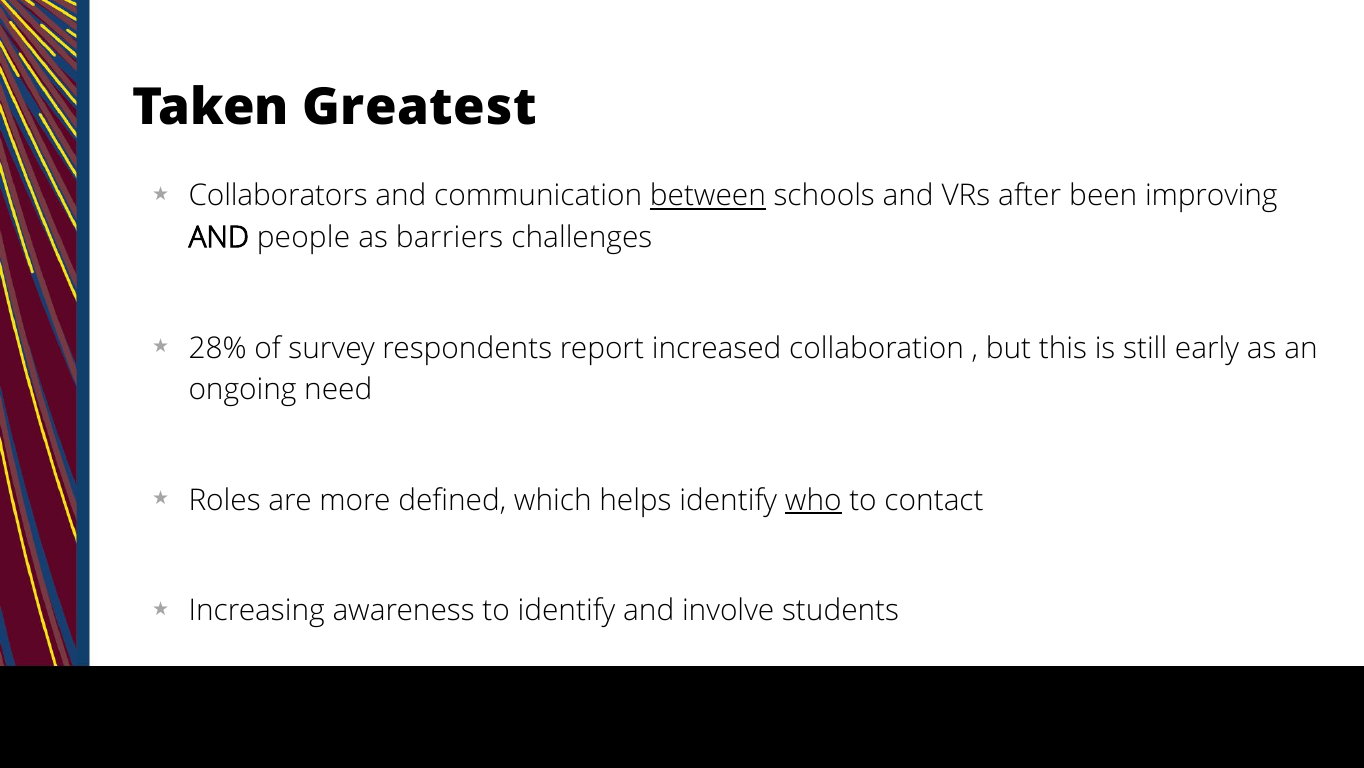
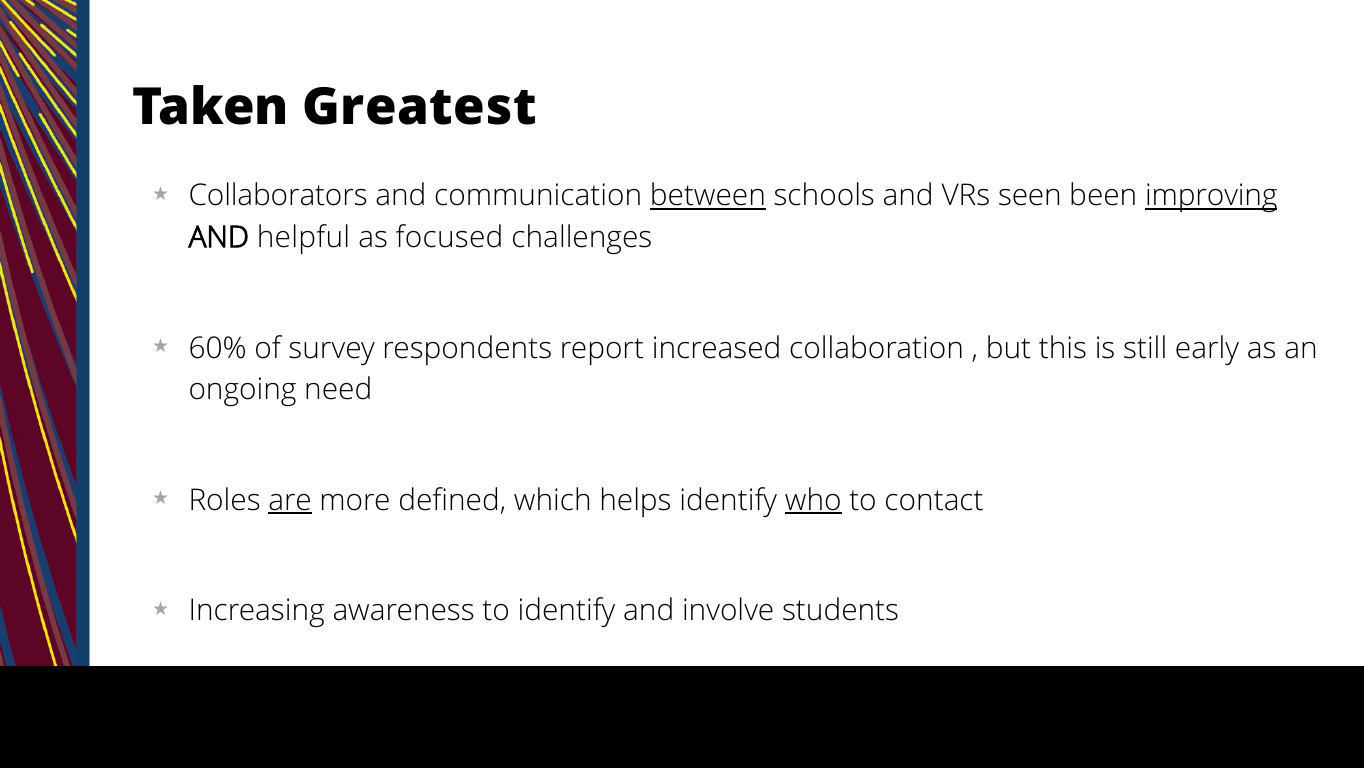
after: after -> seen
improving underline: none -> present
people: people -> helpful
barriers: barriers -> focused
28%: 28% -> 60%
are underline: none -> present
